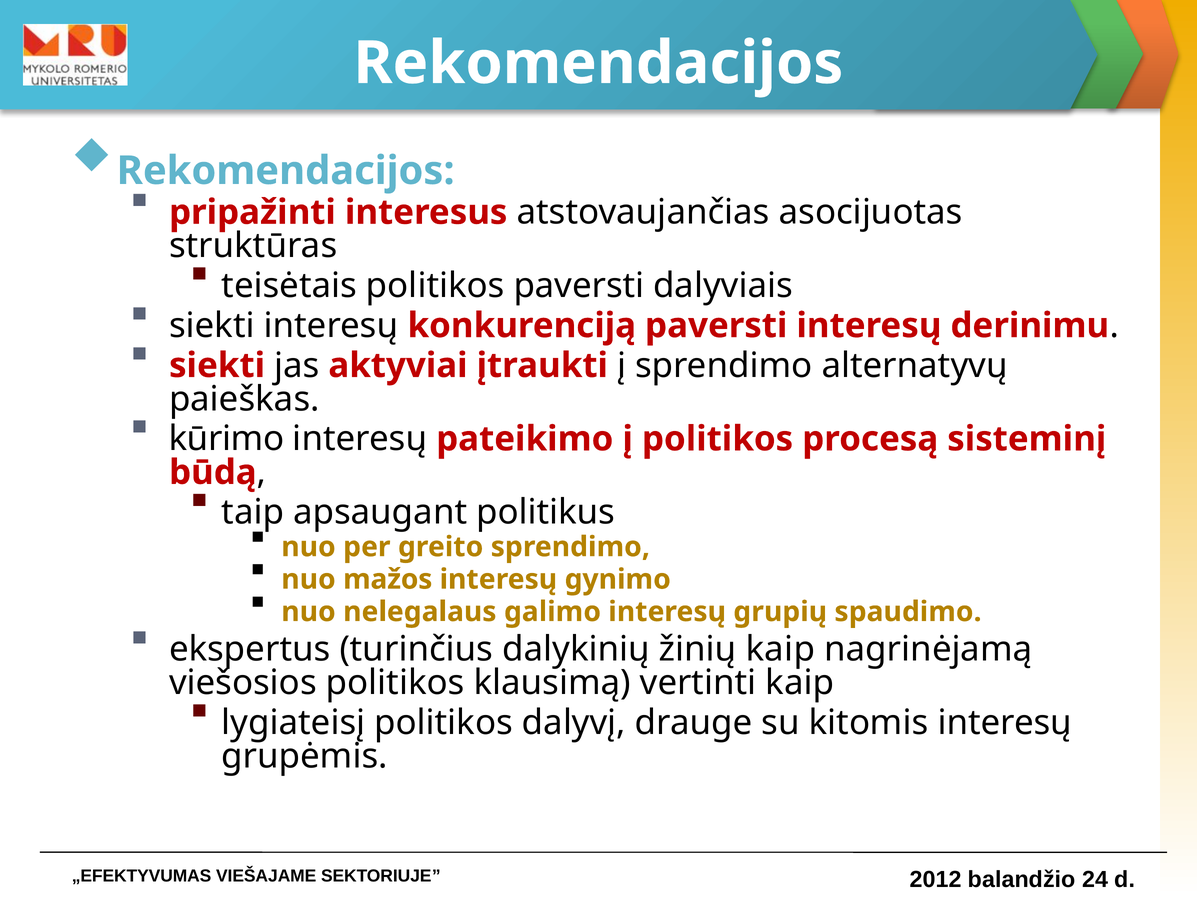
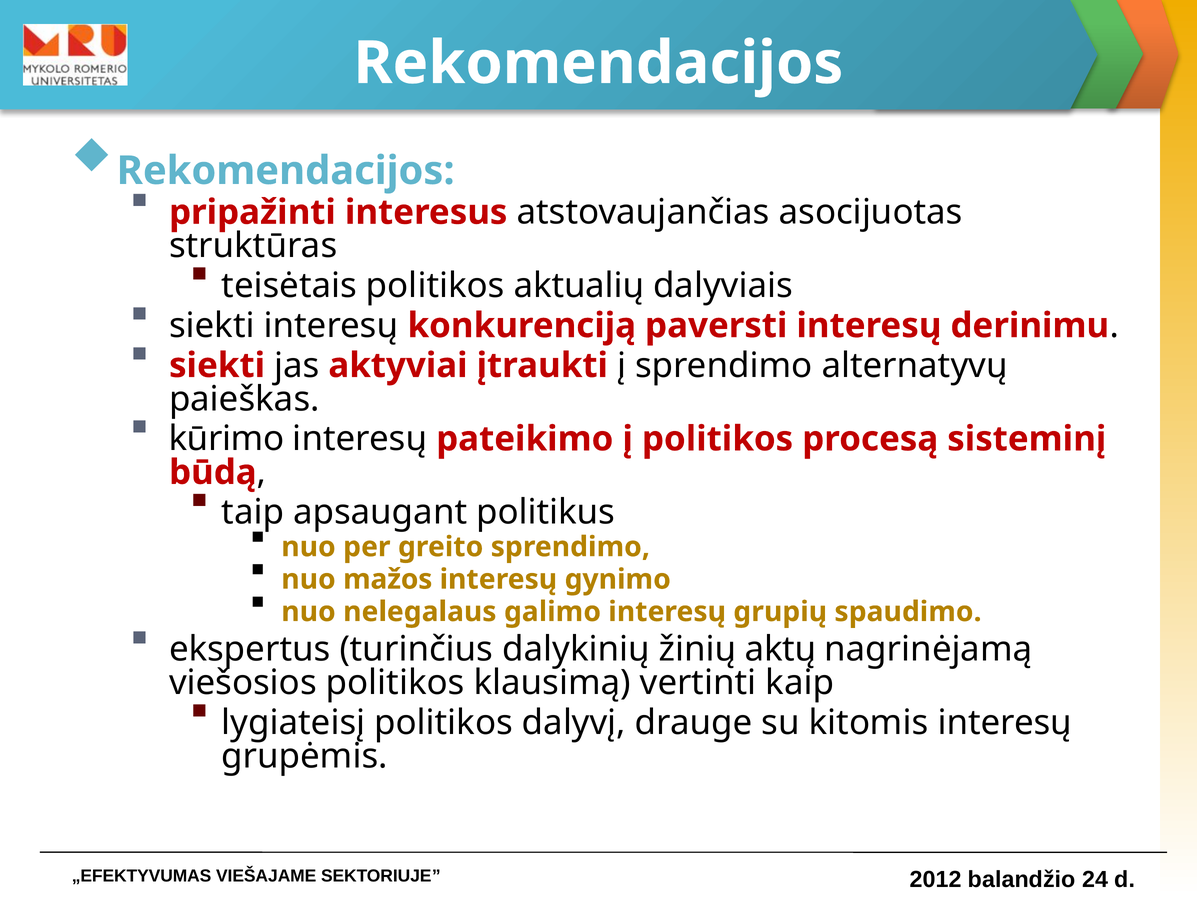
politikos paversti: paversti -> aktualių
žinių kaip: kaip -> aktų
